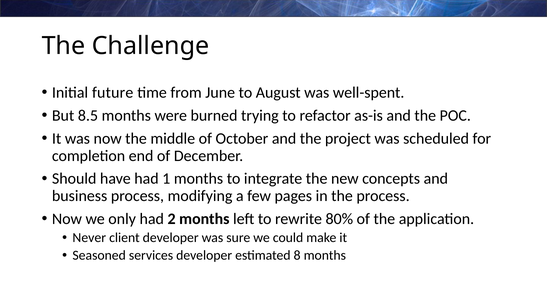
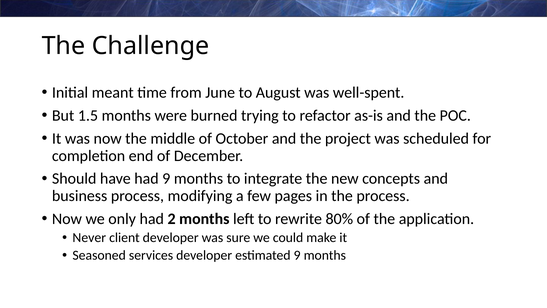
future: future -> meant
8.5: 8.5 -> 1.5
had 1: 1 -> 9
estimated 8: 8 -> 9
